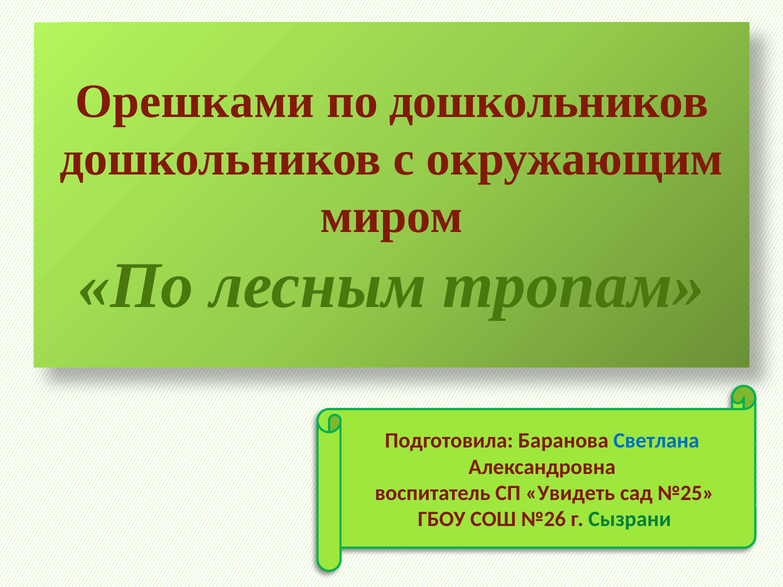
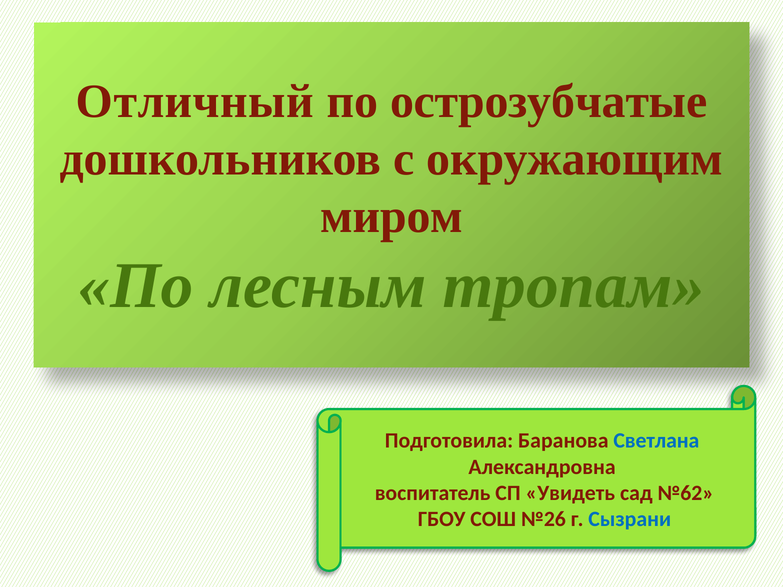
Орешками: Орешками -> Отличный
по дошкольников: дошкольников -> острозубчатые
№25: №25 -> №62
Сызрани colour: green -> blue
